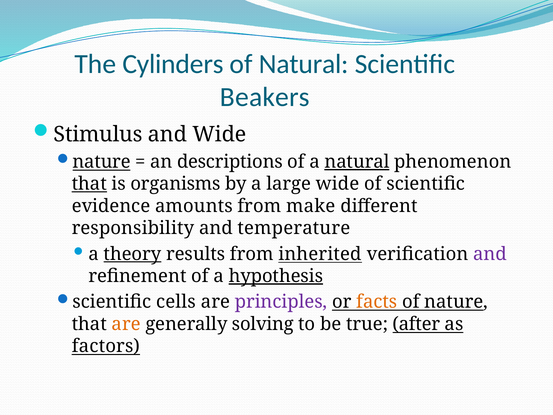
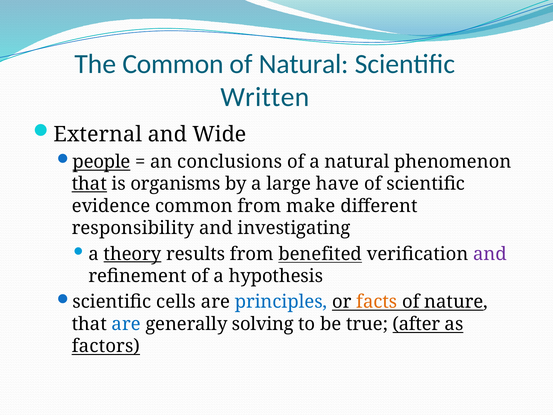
The Cylinders: Cylinders -> Common
Beakers: Beakers -> Written
Stimulus: Stimulus -> External
nature at (102, 162): nature -> people
descriptions: descriptions -> conclusions
natural at (357, 162) underline: present -> none
large wide: wide -> have
evidence amounts: amounts -> common
temperature: temperature -> investigating
inherited: inherited -> benefited
hypothesis underline: present -> none
principles colour: purple -> blue
are at (126, 324) colour: orange -> blue
